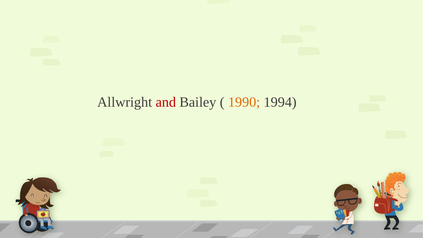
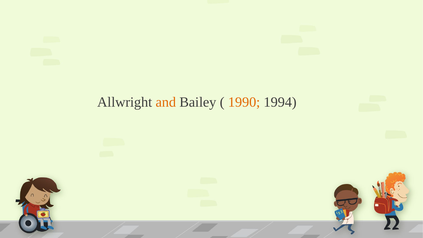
and colour: red -> orange
